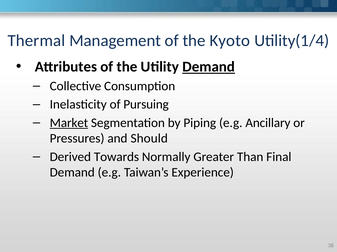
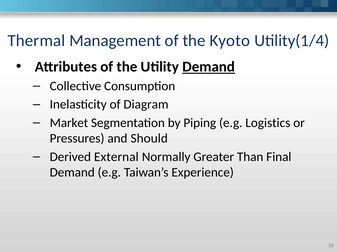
Pursuing: Pursuing -> Diagram
Market underline: present -> none
Ancillary: Ancillary -> Logistics
Towards: Towards -> External
